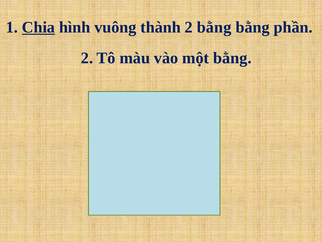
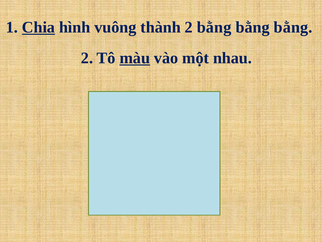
phần at (293, 27): phần -> bằng
màu underline: none -> present
một bằng: bằng -> nhau
